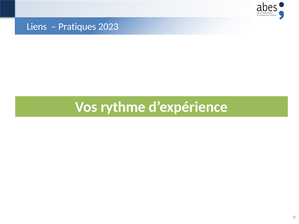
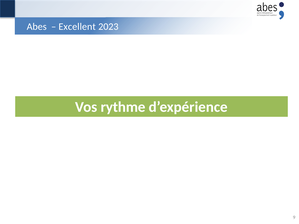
Liens: Liens -> Abes
Pratiques: Pratiques -> Excellent
